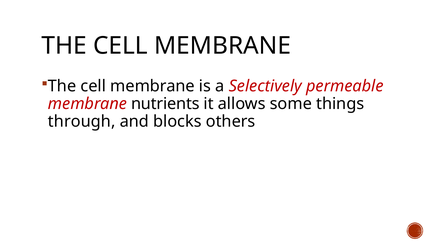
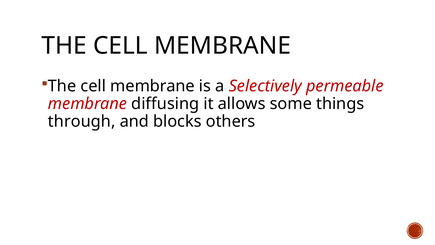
nutrients: nutrients -> diffusing
